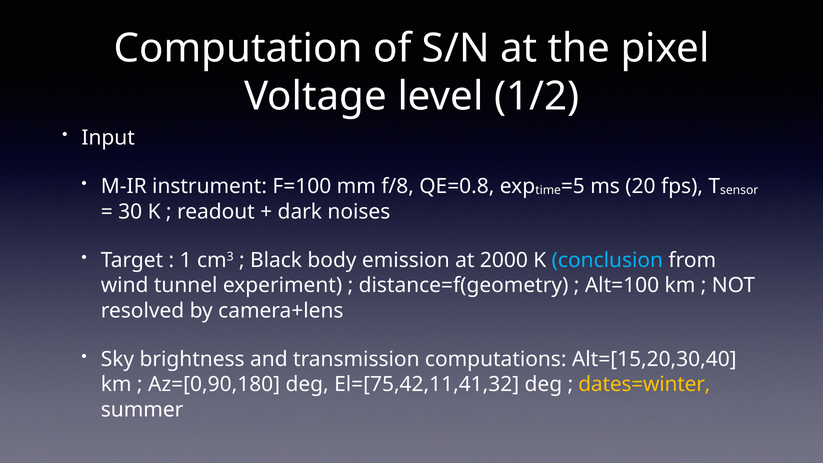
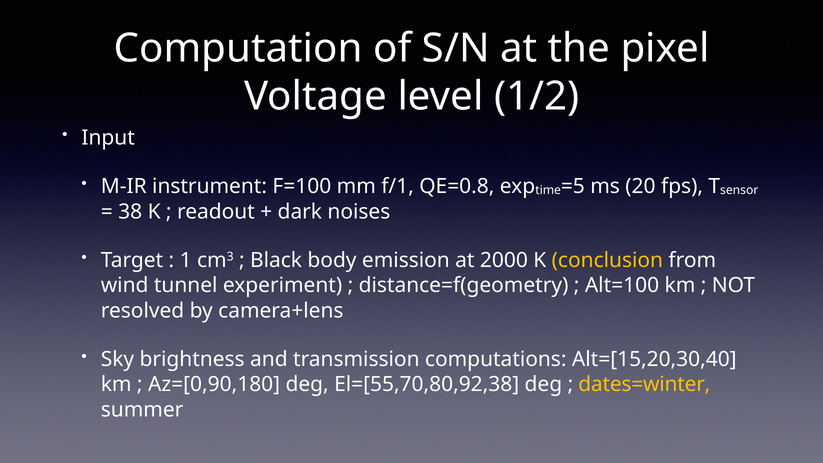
f/8: f/8 -> f/1
30: 30 -> 38
conclusion colour: light blue -> yellow
El=[75,42,11,41,32: El=[75,42,11,41,32 -> El=[55,70,80,92,38
